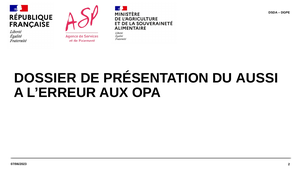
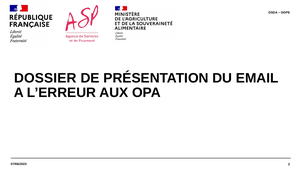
AUSSI: AUSSI -> EMAIL
